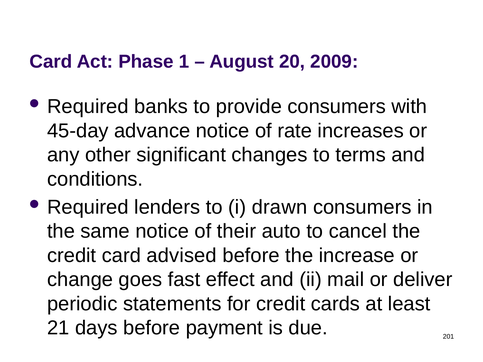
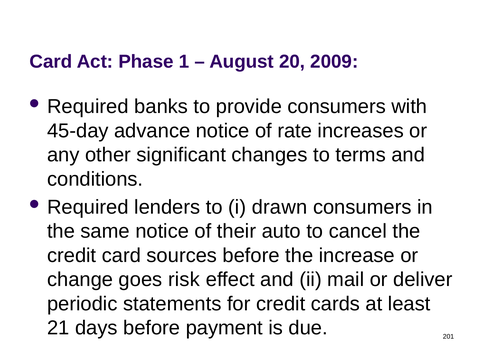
advised: advised -> sources
fast: fast -> risk
